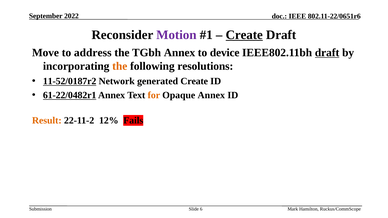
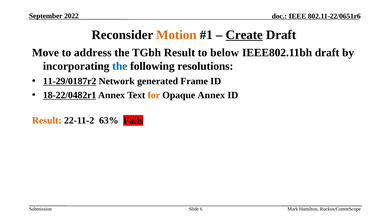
Motion colour: purple -> orange
TGbh Annex: Annex -> Result
device: device -> below
draft at (327, 53) underline: present -> none
the at (120, 66) colour: orange -> blue
11-52/0187r2: 11-52/0187r2 -> 11-29/0187r2
generated Create: Create -> Frame
61-22/0482r1: 61-22/0482r1 -> 18-22/0482r1
12%: 12% -> 63%
